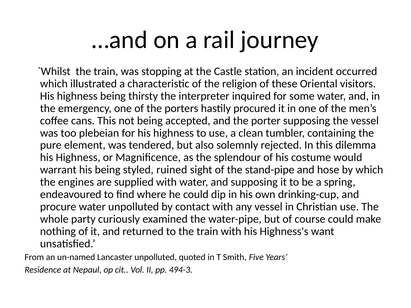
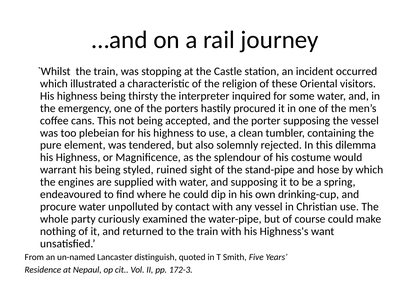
Lancaster unpolluted: unpolluted -> distinguish
494-3: 494-3 -> 172-3
